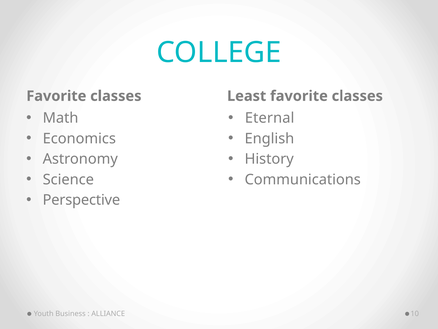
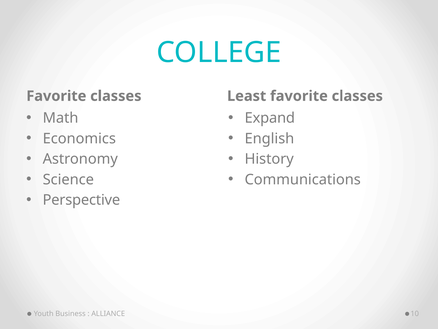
Eternal: Eternal -> Expand
